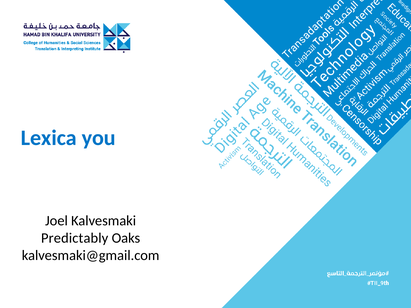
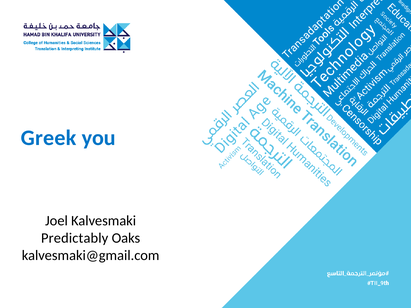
Lexica: Lexica -> Greek
